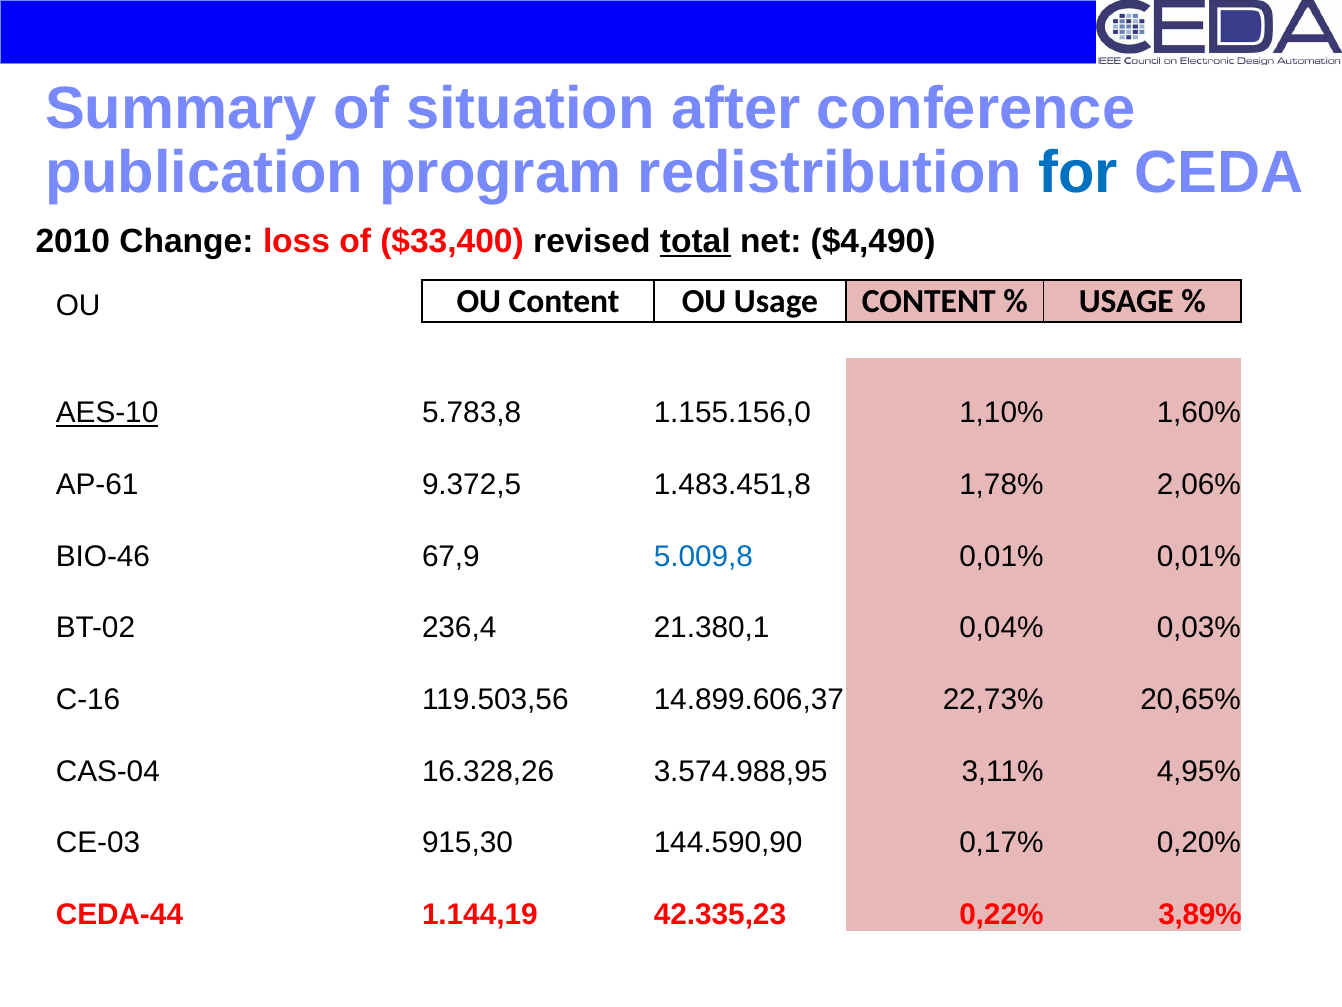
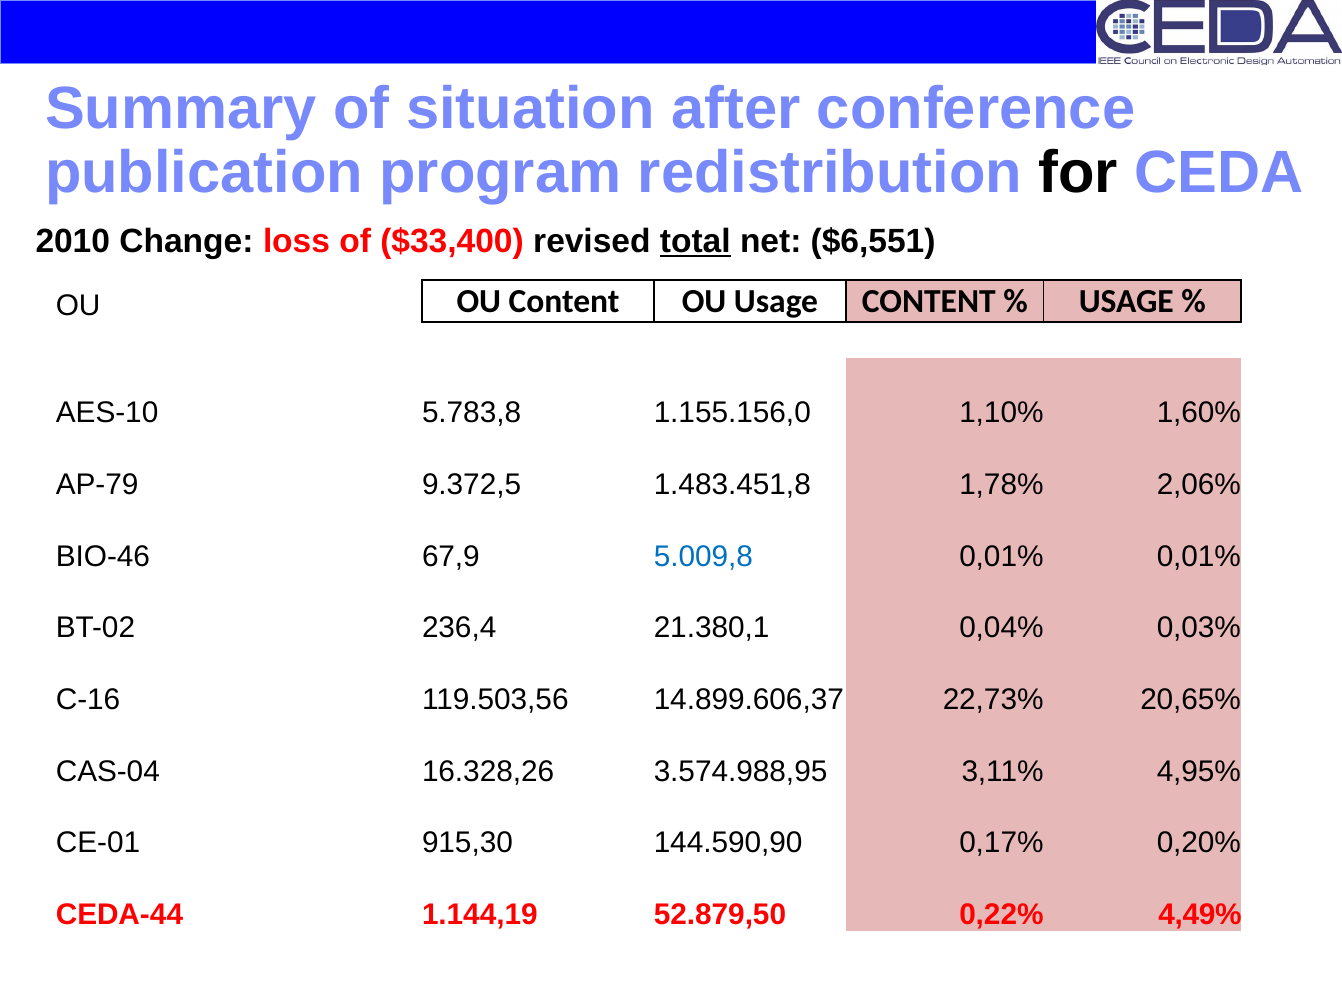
for colour: blue -> black
$4,490: $4,490 -> $6,551
AES-10 underline: present -> none
AP-61: AP-61 -> AP-79
CE-03: CE-03 -> CE-01
42.335,23: 42.335,23 -> 52.879,50
3,89%: 3,89% -> 4,49%
